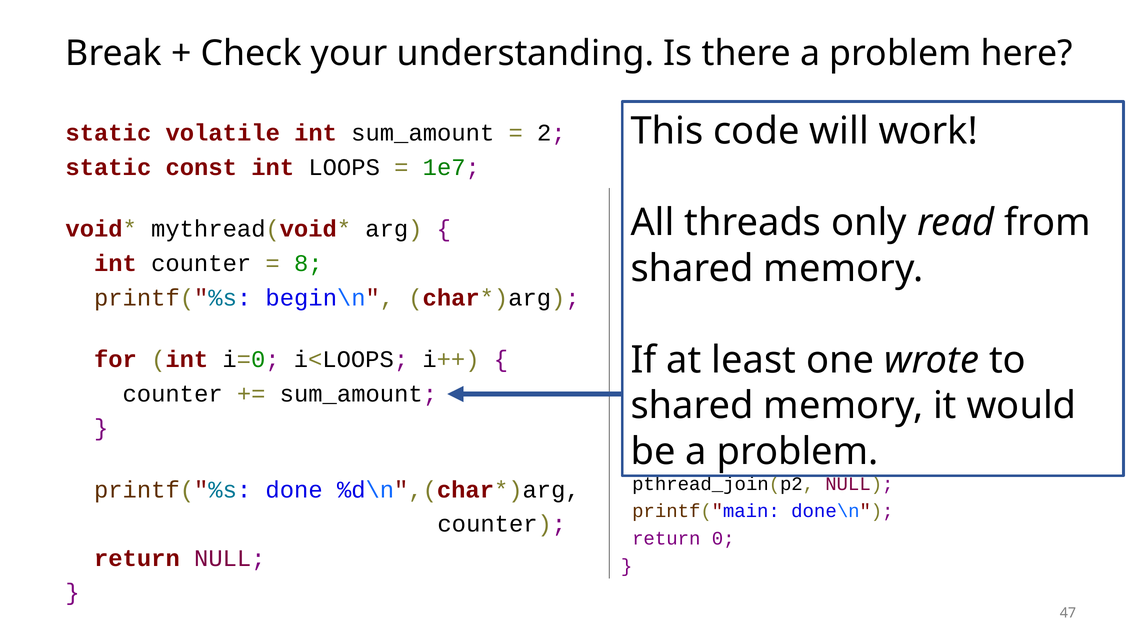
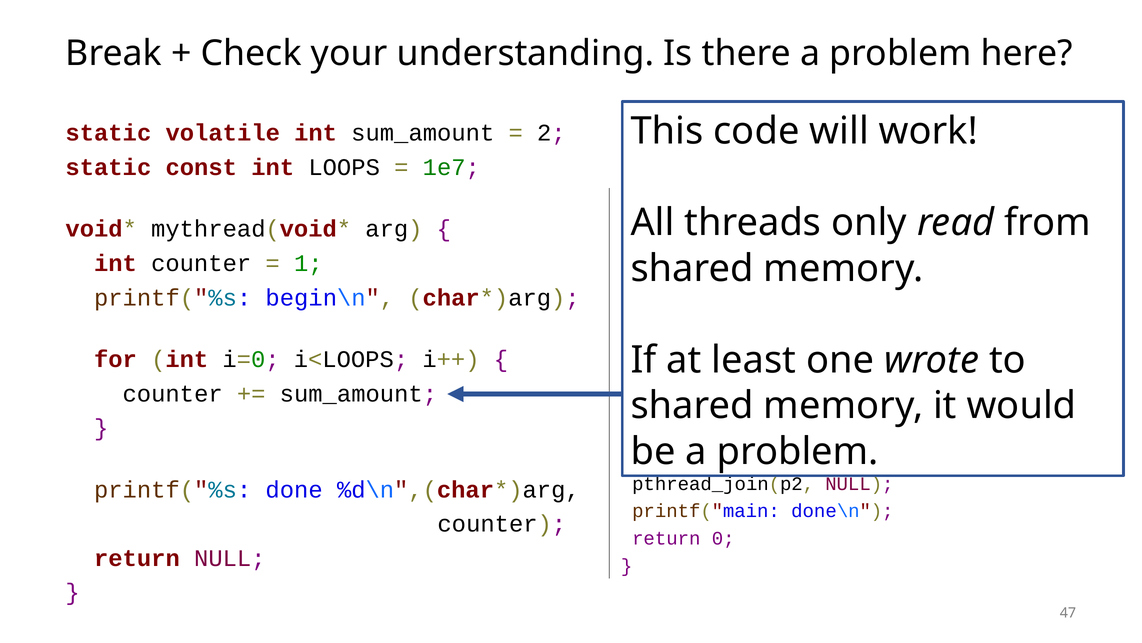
8: 8 -> 1
